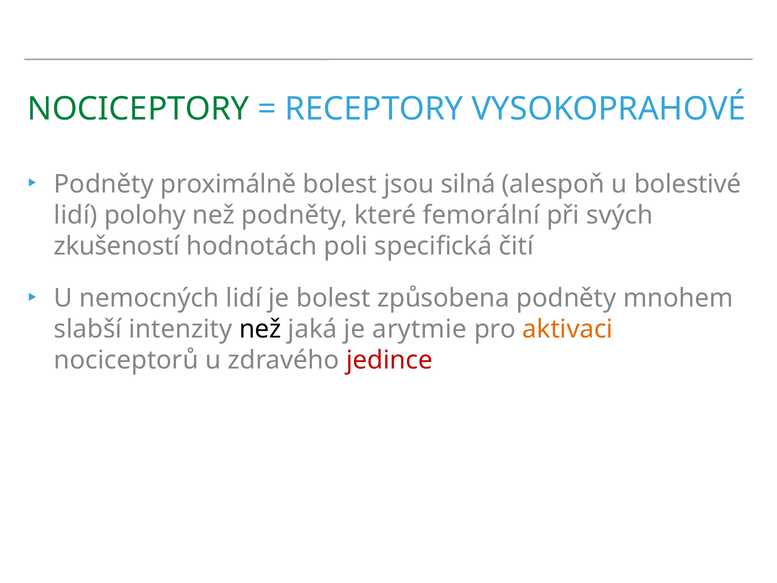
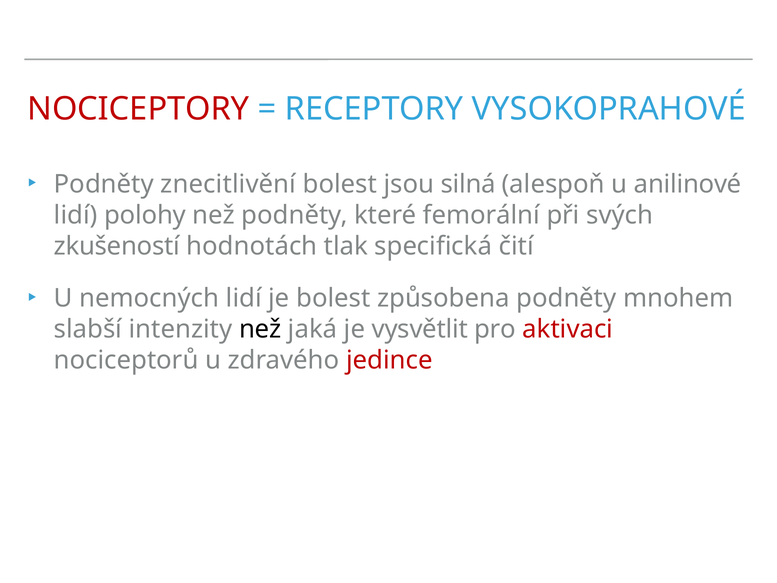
NOCICEPTORY colour: green -> red
proximálně: proximálně -> znecitlivění
bolestivé: bolestivé -> anilinové
poli: poli -> tlak
arytmie: arytmie -> vysvětlit
aktivaci colour: orange -> red
